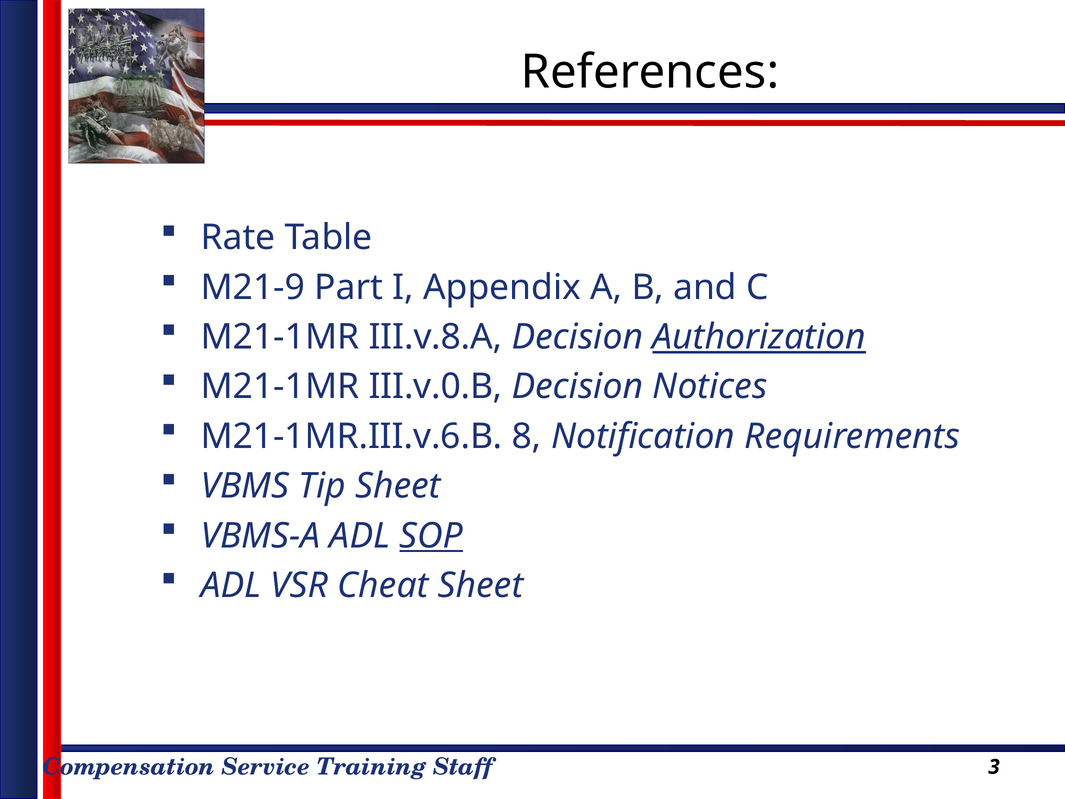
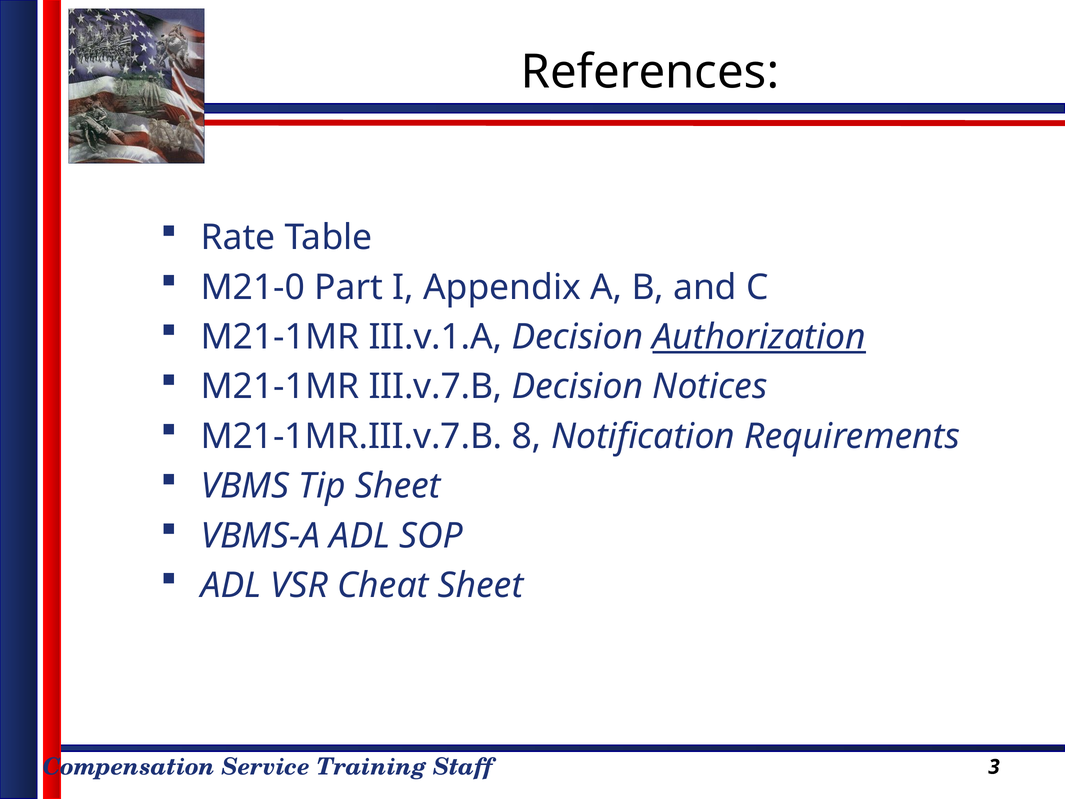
M21-9: M21-9 -> M21-0
III.v.8.A: III.v.8.A -> III.v.1.A
III.v.0.B: III.v.0.B -> III.v.7.B
M21-1MR.III.v.6.B: M21-1MR.III.v.6.B -> M21-1MR.III.v.7.B
SOP underline: present -> none
